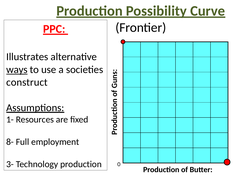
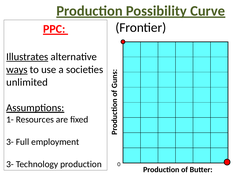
Illustrates underline: none -> present
construct: construct -> unlimited
8- at (10, 141): 8- -> 3-
